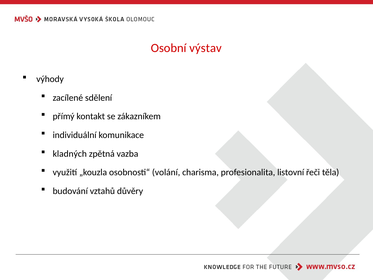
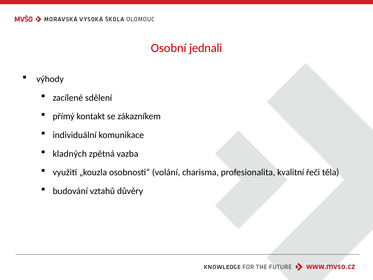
výstav: výstav -> jednali
listovní: listovní -> kvalitní
